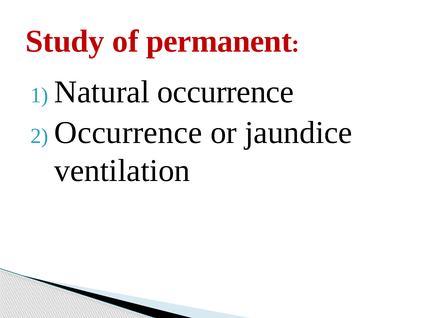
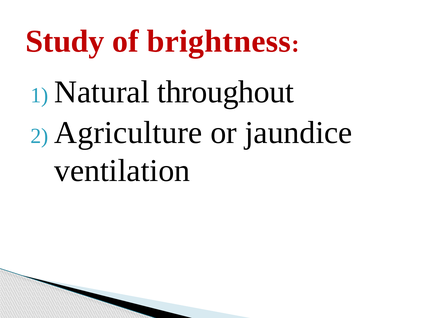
permanent: permanent -> brightness
Natural occurrence: occurrence -> throughout
Occurrence at (128, 133): Occurrence -> Agriculture
